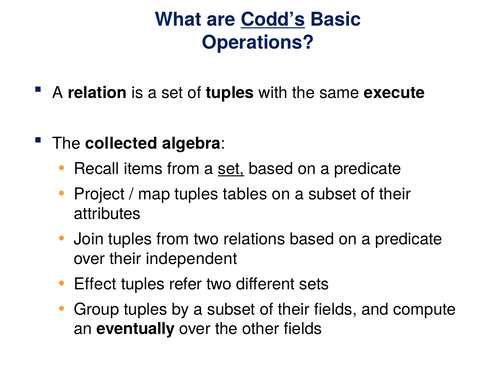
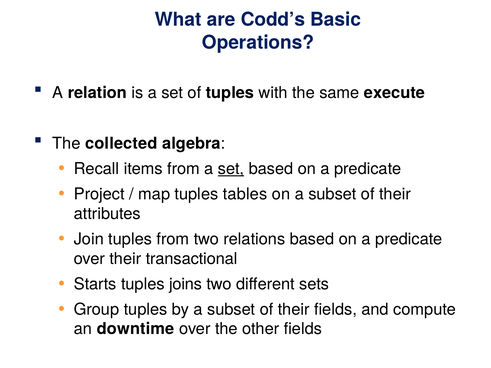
Codd’s underline: present -> none
independent: independent -> transactional
Effect: Effect -> Starts
refer: refer -> joins
eventually: eventually -> downtime
